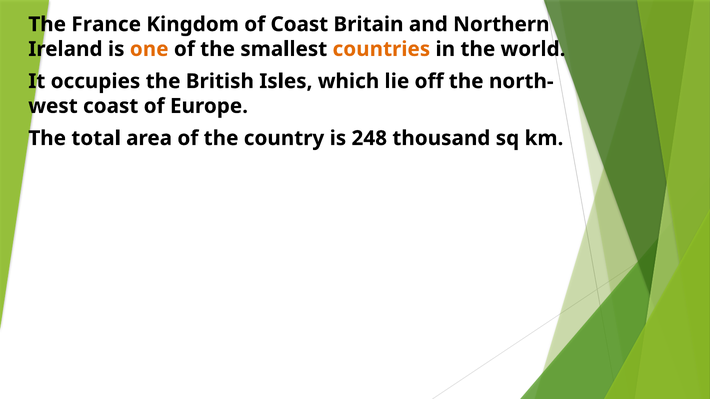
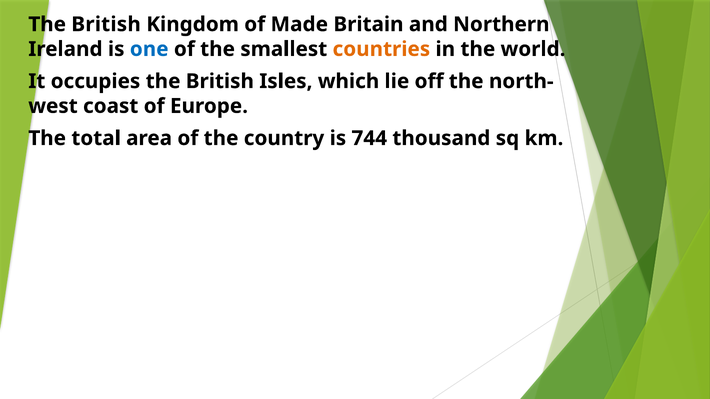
France at (106, 24): France -> British
of Coast: Coast -> Made
one colour: orange -> blue
248: 248 -> 744
